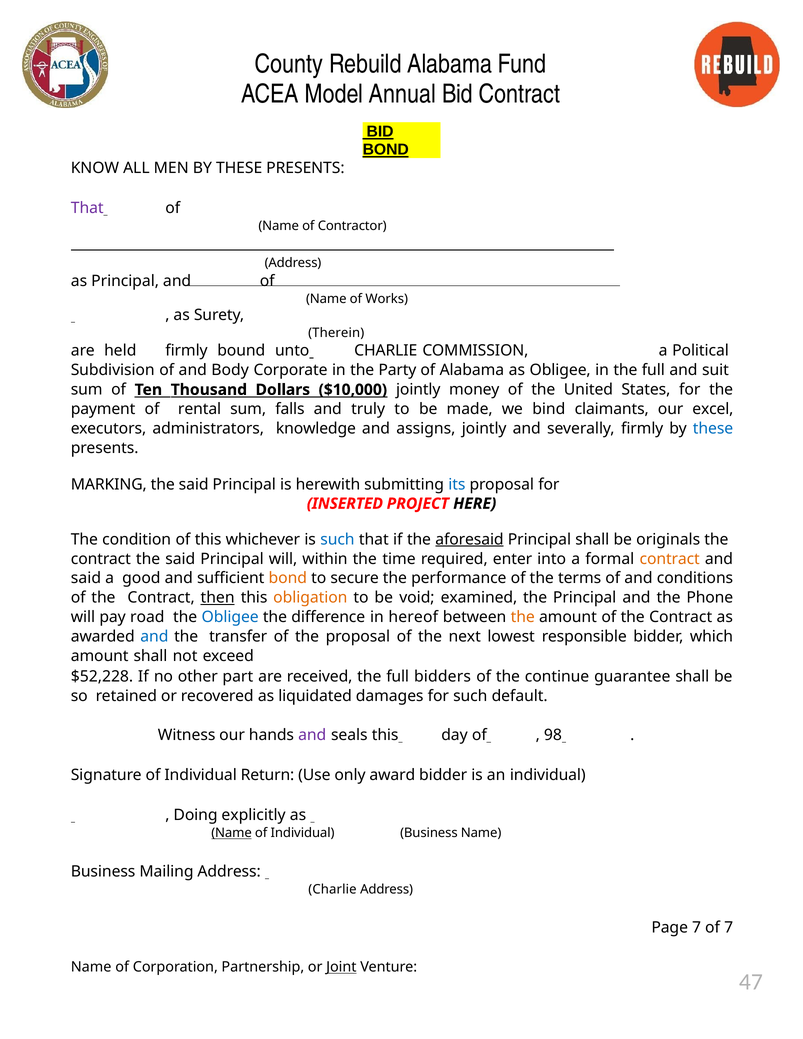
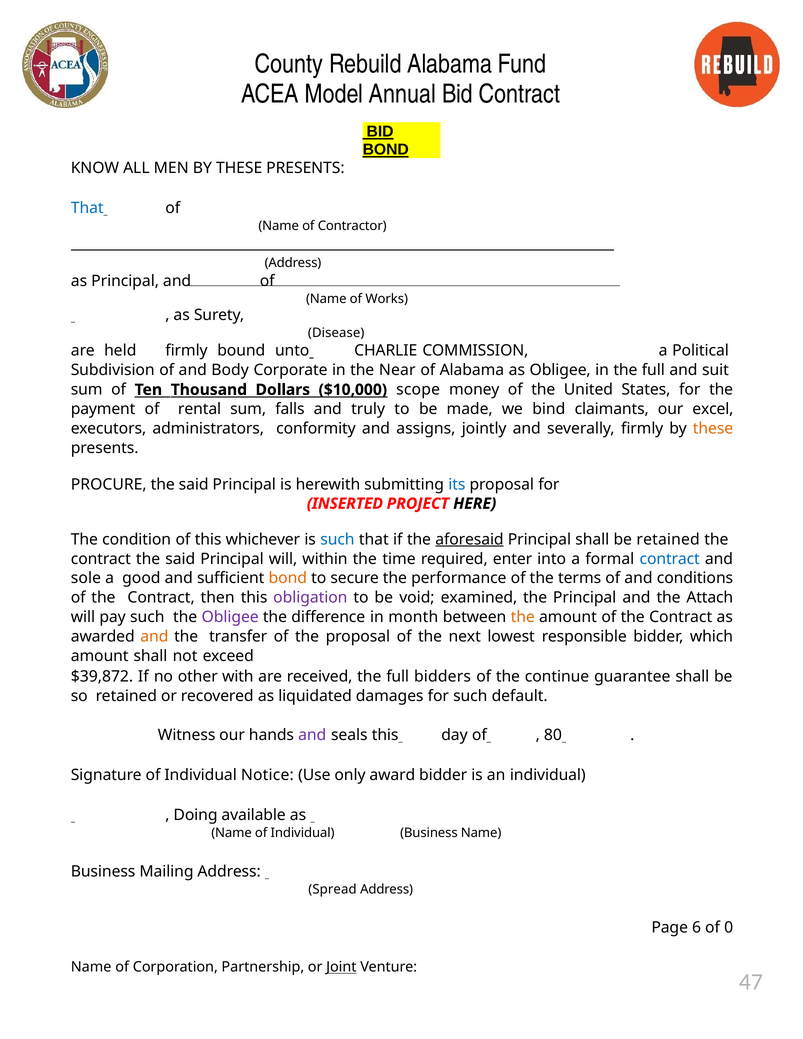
That at (87, 208) colour: purple -> blue
Therein: Therein -> Disease
Party: Party -> Near
$10,000 jointly: jointly -> scope
knowledge: knowledge -> conformity
these at (713, 429) colour: blue -> orange
MARKING: MARKING -> PROCURE
be originals: originals -> retained
contract at (670, 559) colour: orange -> blue
said at (86, 578): said -> sole
then underline: present -> none
obligation colour: orange -> purple
Phone: Phone -> Attach
pay road: road -> such
Obligee at (230, 617) colour: blue -> purple
hereof: hereof -> month
and at (154, 637) colour: blue -> orange
$52,228: $52,228 -> $39,872
part: part -> with
98: 98 -> 80
Return: Return -> Notice
explicitly: explicitly -> available
Name at (232, 833) underline: present -> none
Charlie at (332, 889): Charlie -> Spread
Page 7: 7 -> 6
of 7: 7 -> 0
